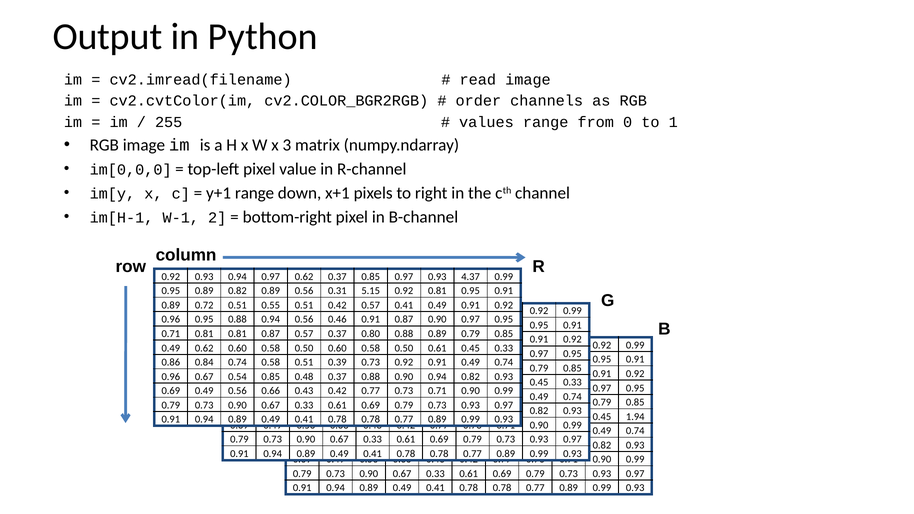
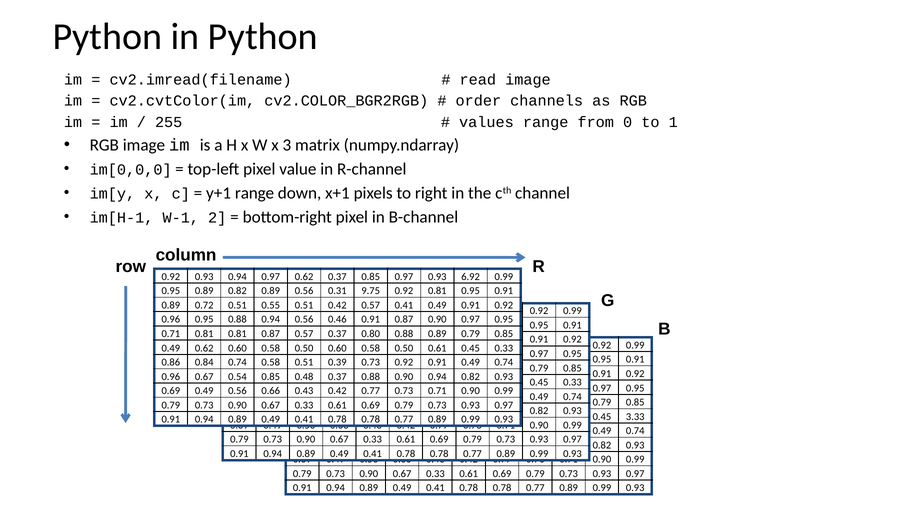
Output at (107, 37): Output -> Python
4.37: 4.37 -> 6.92
5.15: 5.15 -> 9.75
1.94: 1.94 -> 3.33
